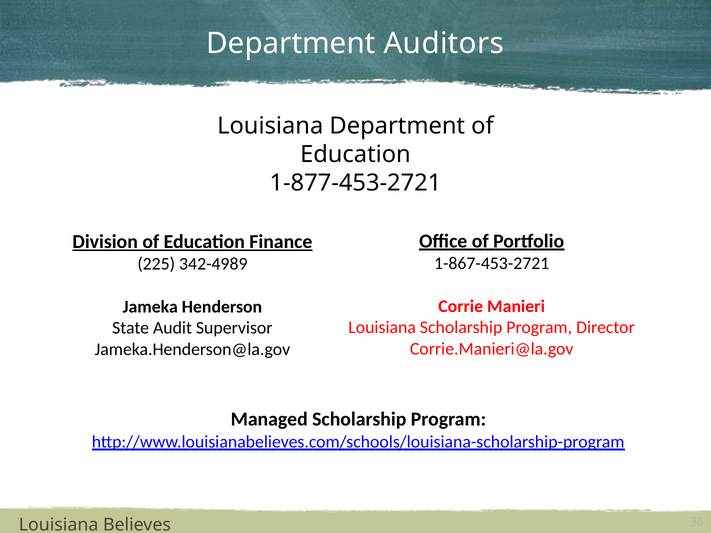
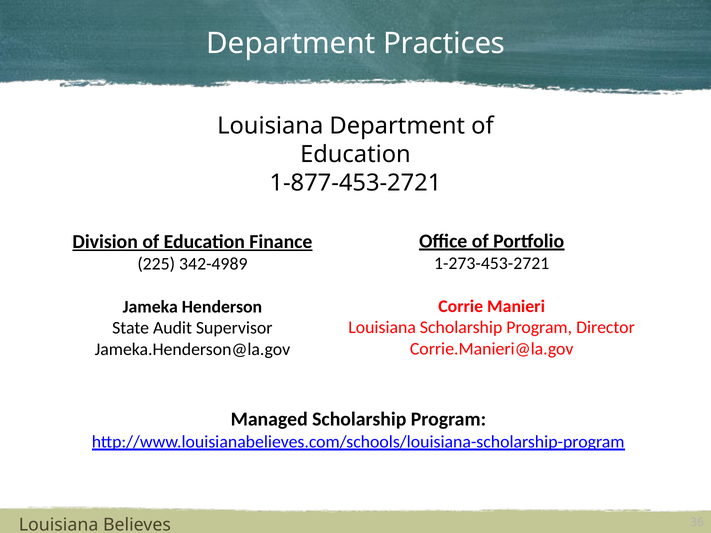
Auditors: Auditors -> Practices
1-867-453-2721: 1-867-453-2721 -> 1-273-453-2721
